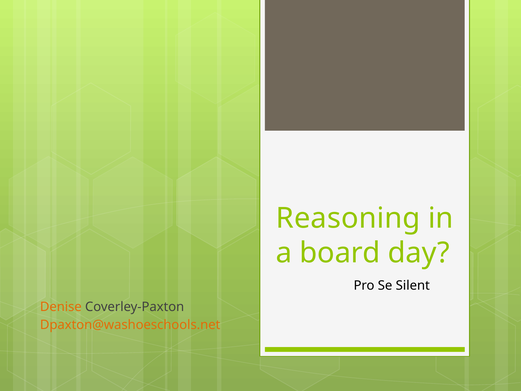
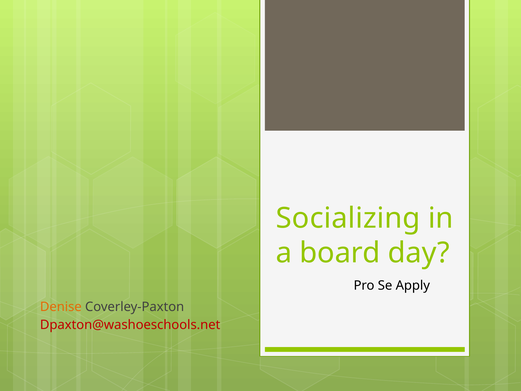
Reasoning: Reasoning -> Socializing
Silent: Silent -> Apply
Dpaxton@washoeschools.net colour: orange -> red
